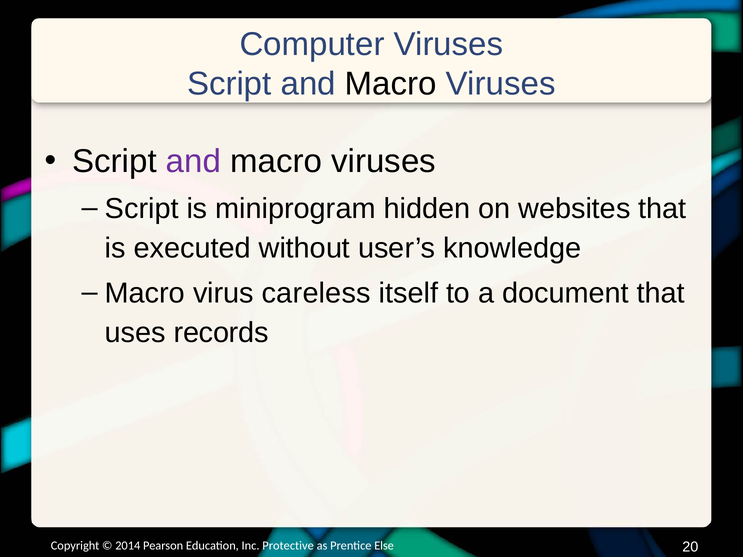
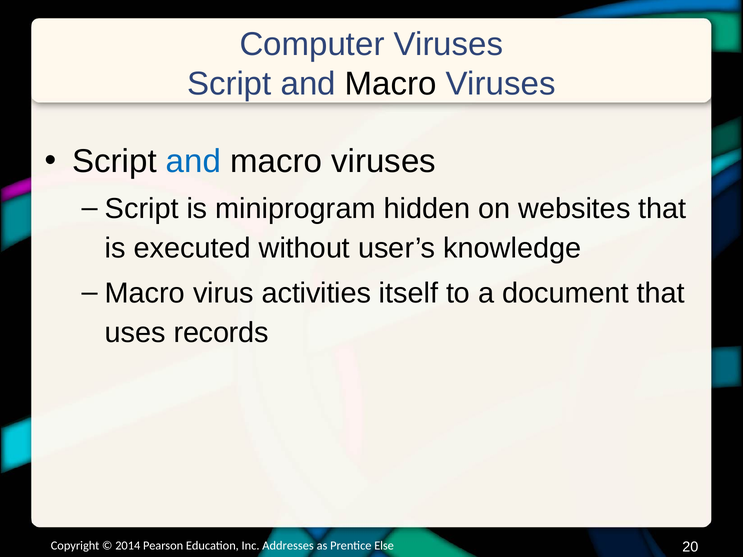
and at (194, 161) colour: purple -> blue
careless: careless -> activities
Protective: Protective -> Addresses
